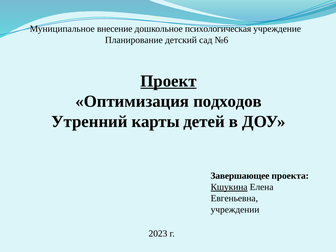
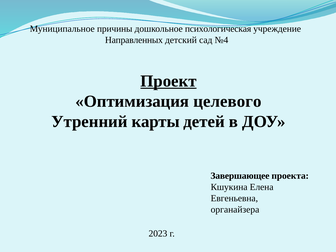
внесение: внесение -> причины
Планирование: Планирование -> Направленных
№6: №6 -> №4
подходов: подходов -> целевого
Кшукина underline: present -> none
учреждении: учреждении -> органайзера
